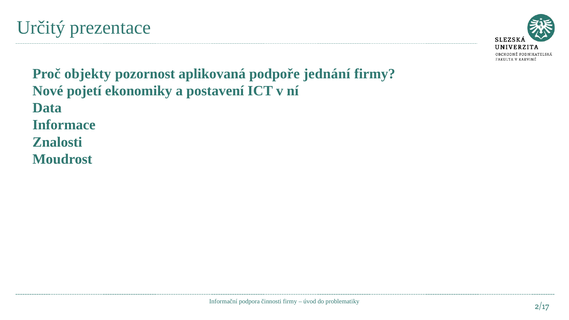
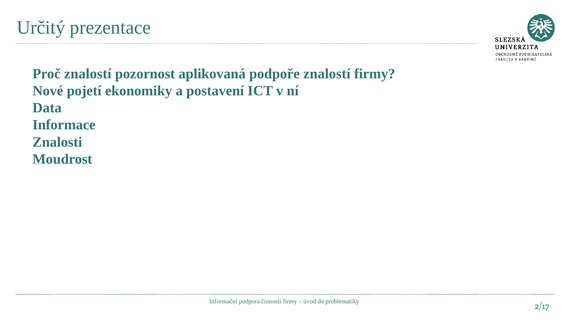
Proč objekty: objekty -> znalostí
podpoře jednání: jednání -> znalostí
